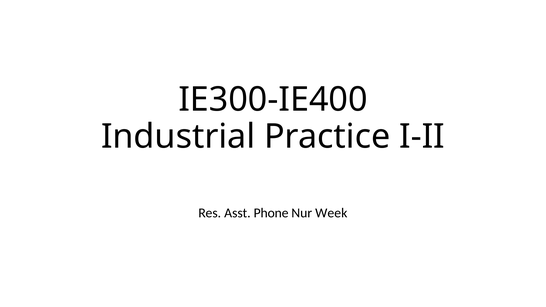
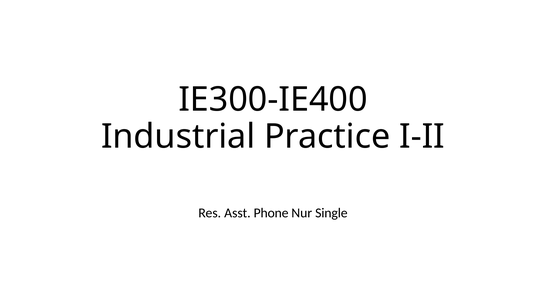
Week: Week -> Single
